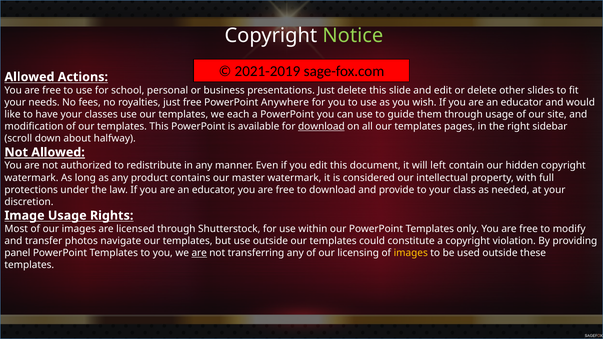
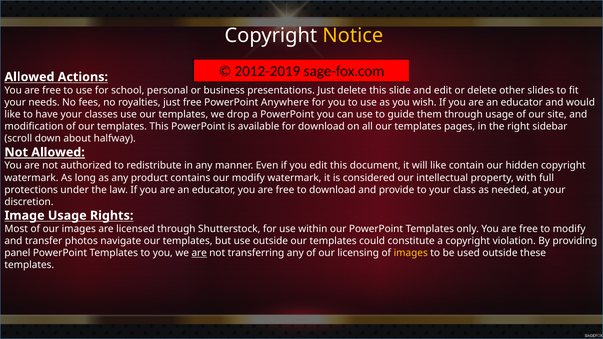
Notice colour: light green -> yellow
2021-2019: 2021-2019 -> 2012-2019
each: each -> drop
download at (321, 127) underline: present -> none
will left: left -> like
our master: master -> modify
